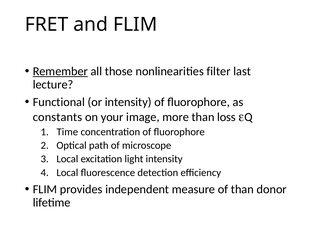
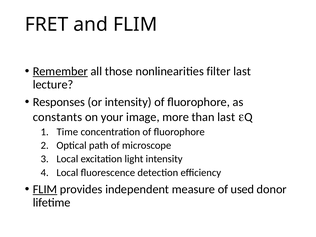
Functional: Functional -> Responses
than loss: loss -> last
FLIM at (45, 189) underline: none -> present
of than: than -> used
